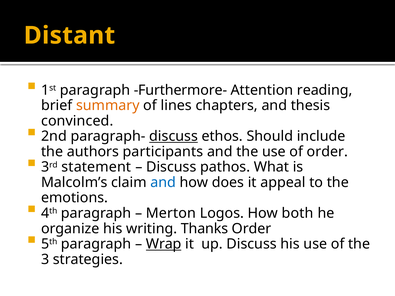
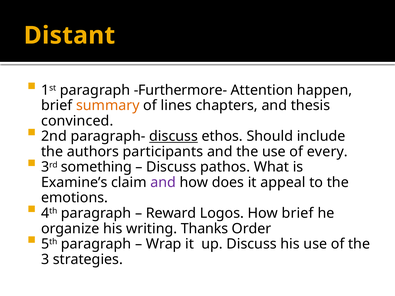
reading: reading -> happen
of order: order -> every
statement: statement -> something
Malcolm’s: Malcolm’s -> Examine’s
and at (163, 183) colour: blue -> purple
Merton: Merton -> Reward
How both: both -> brief
Wrap underline: present -> none
